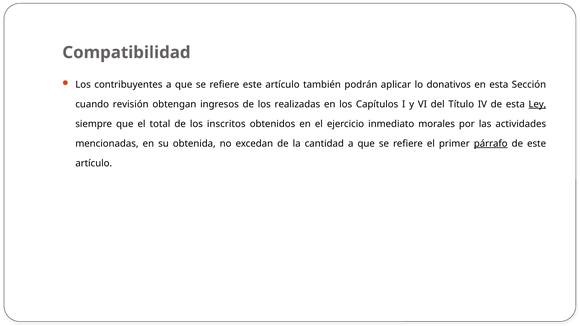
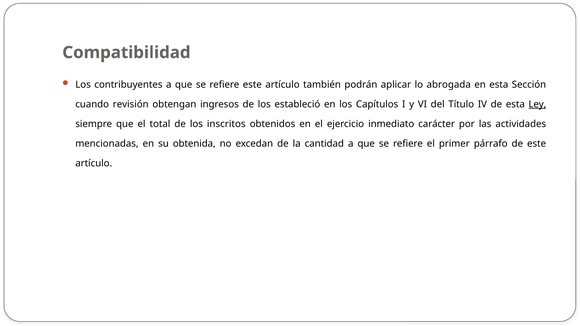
donativos: donativos -> abrogada
realizadas: realizadas -> estableció
morales: morales -> carácter
párrafo underline: present -> none
